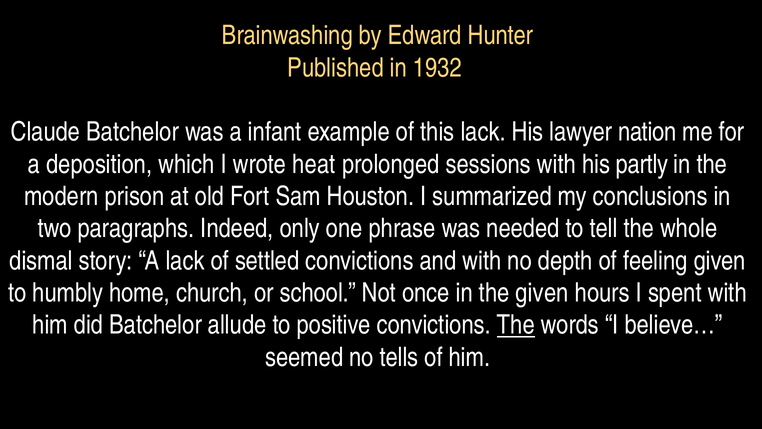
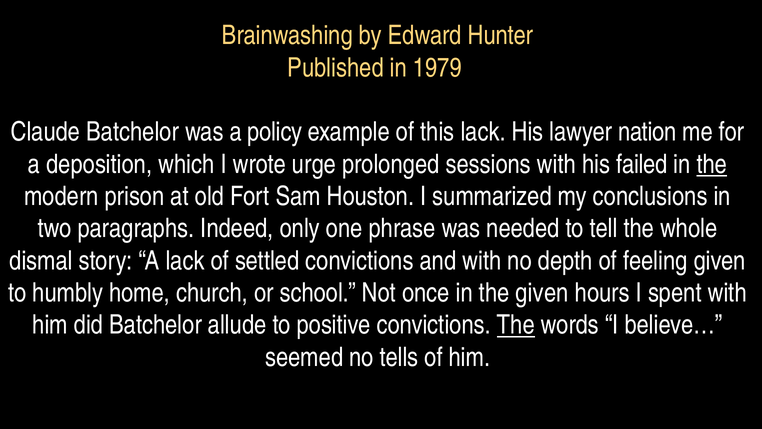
1932: 1932 -> 1979
infant: infant -> policy
heat: heat -> urge
partly: partly -> failed
the at (712, 164) underline: none -> present
